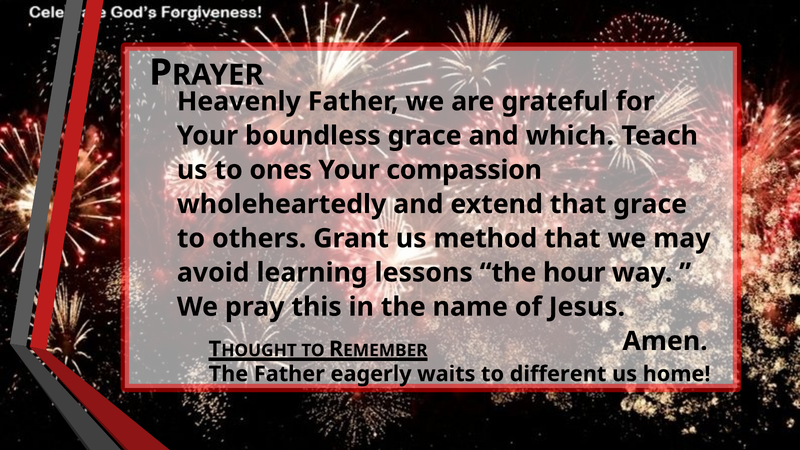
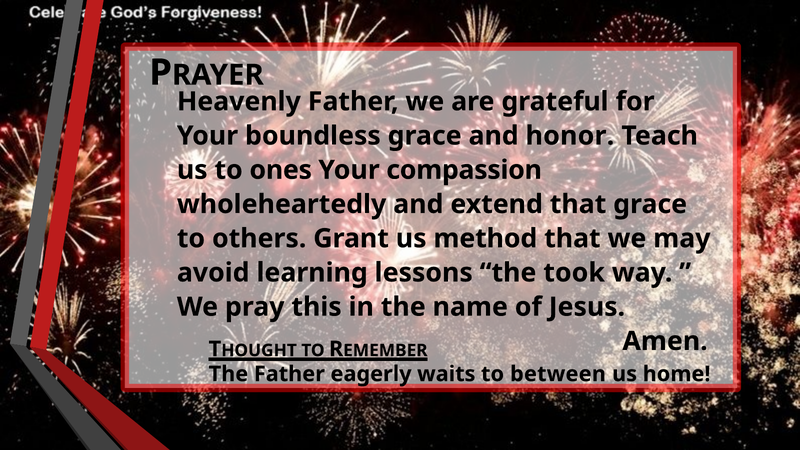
which: which -> honor
hour: hour -> took
different: different -> between
